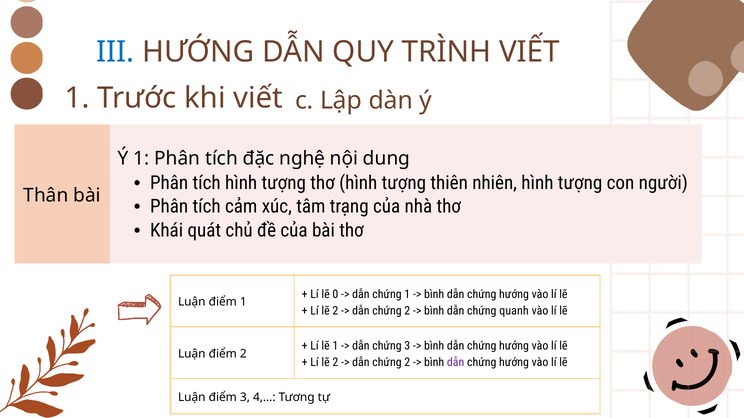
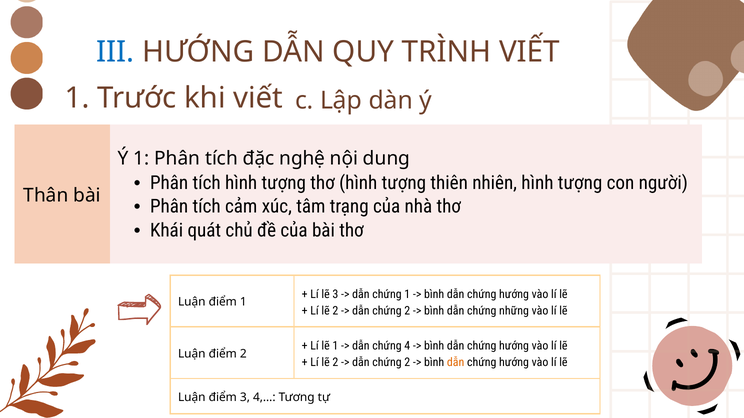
lẽ 0: 0 -> 3
quanh: quanh -> những
chứng 3: 3 -> 4
dẫn at (456, 363) colour: purple -> orange
